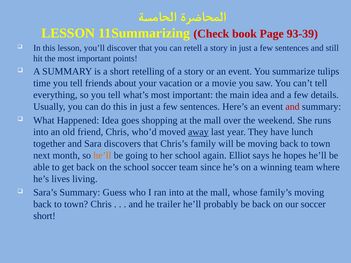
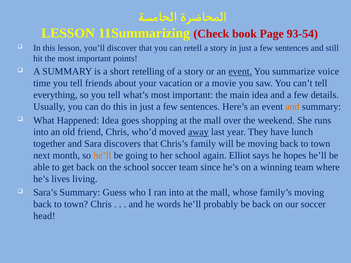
93-39: 93-39 -> 93-54
event at (240, 72) underline: none -> present
tulips: tulips -> voice
and at (292, 107) colour: red -> orange
trailer: trailer -> words
short at (44, 216): short -> head
